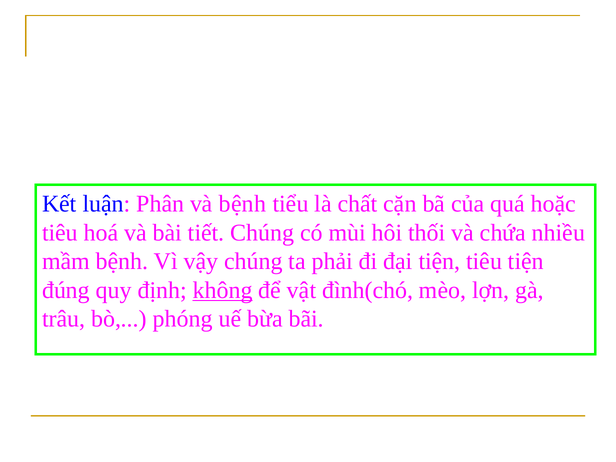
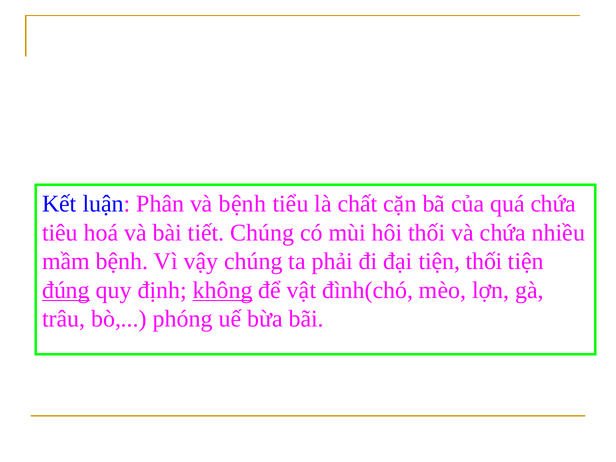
quá hoặc: hoặc -> chứa
tiện tiêu: tiêu -> thối
đúng underline: none -> present
